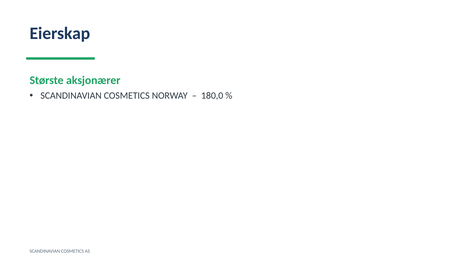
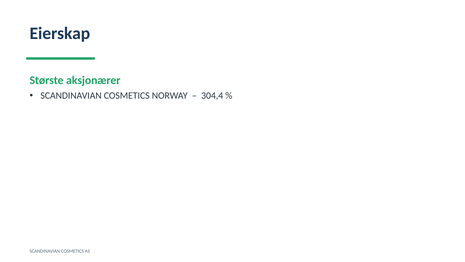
180,0: 180,0 -> 304,4
